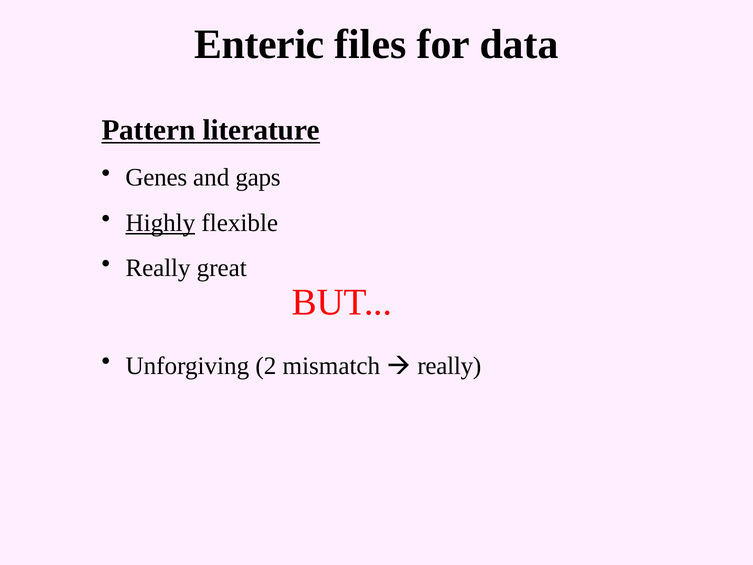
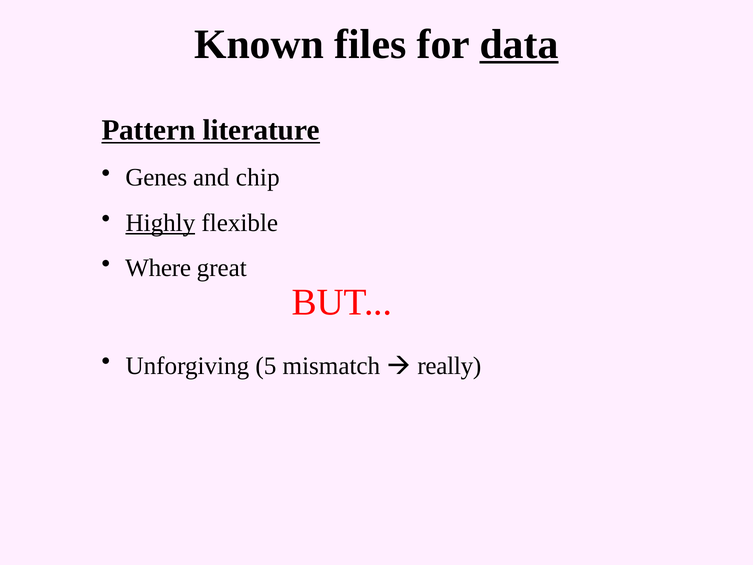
Enteric: Enteric -> Known
data underline: none -> present
gaps: gaps -> chip
Really at (158, 268): Really -> Where
2: 2 -> 5
